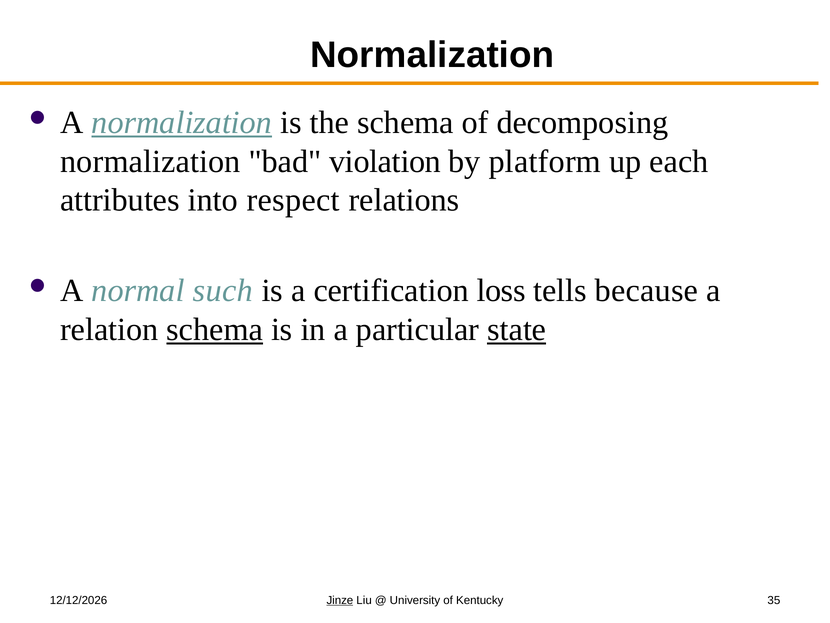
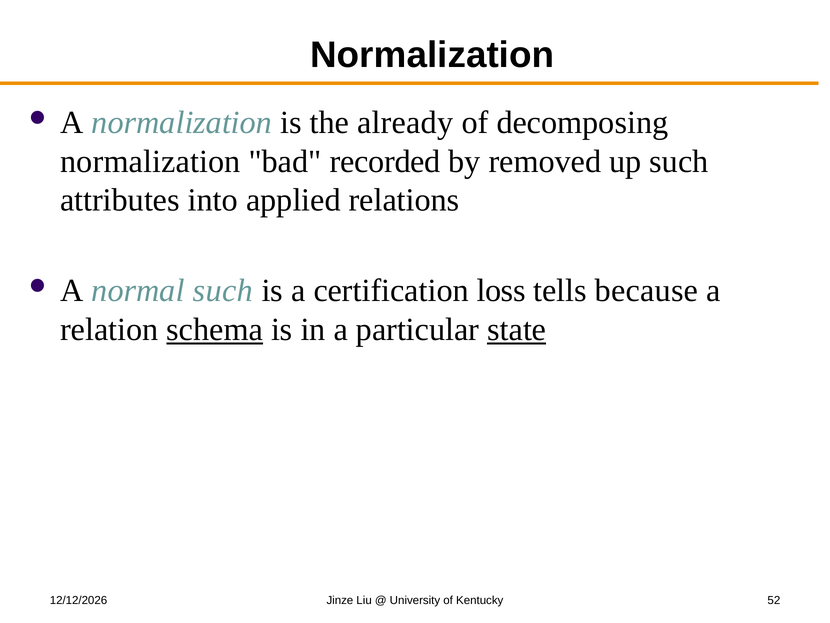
normalization at (182, 123) underline: present -> none
the schema: schema -> already
violation: violation -> recorded
platform: platform -> removed
up each: each -> such
respect: respect -> applied
Jinze underline: present -> none
35: 35 -> 52
